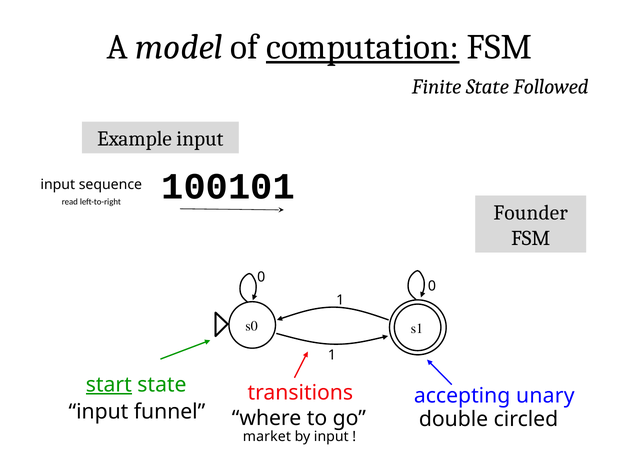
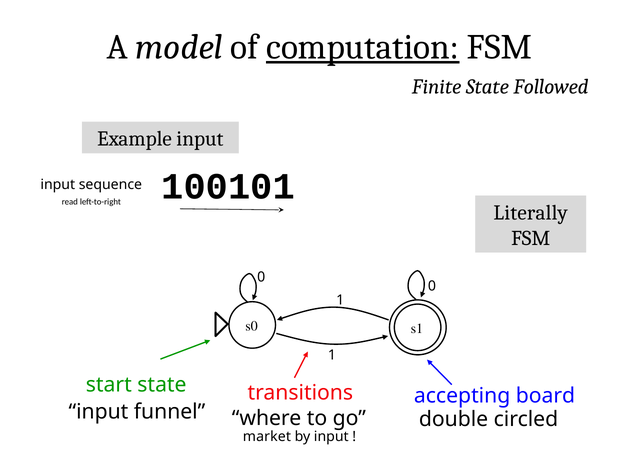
Founder: Founder -> Literally
start underline: present -> none
unary: unary -> board
